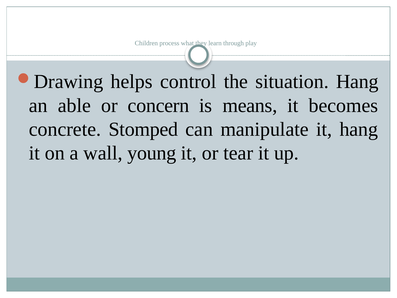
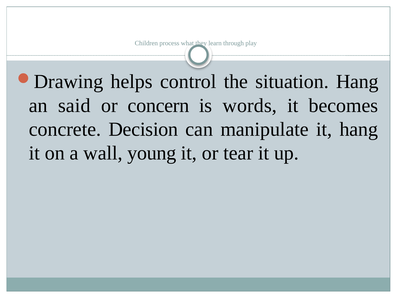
able: able -> said
means: means -> words
Stomped: Stomped -> Decision
